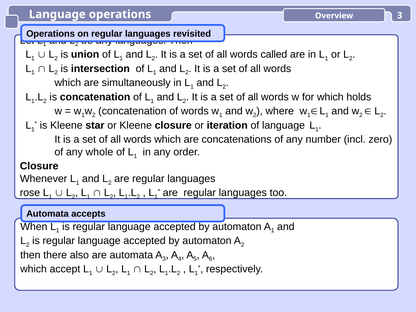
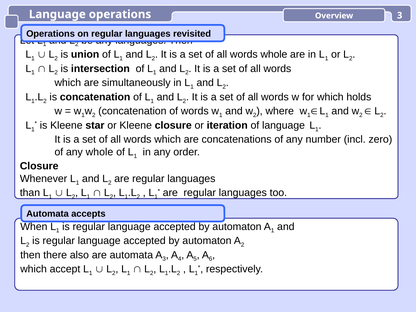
words called: called -> whole
rose: rose -> than
